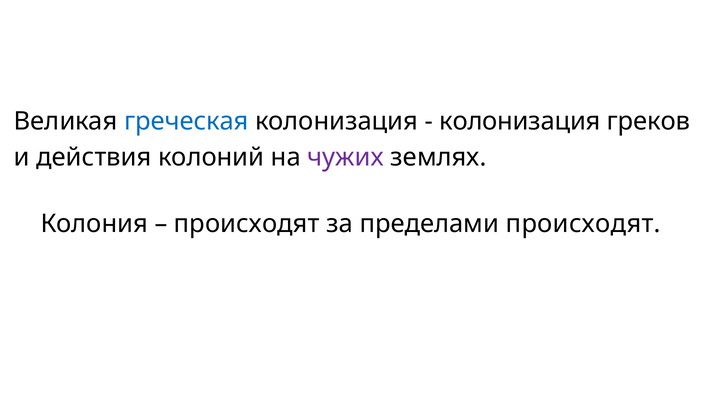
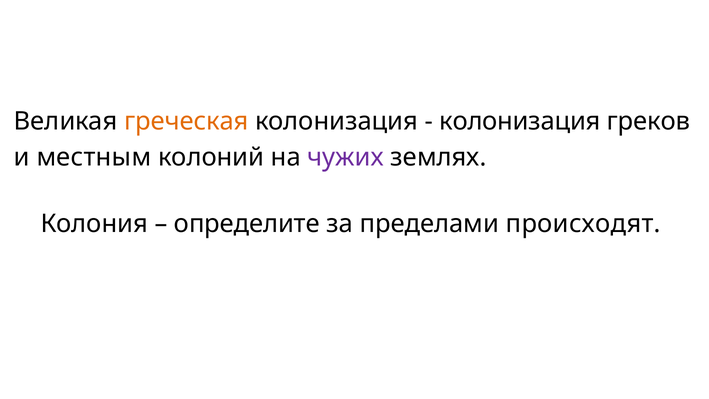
греческая colour: blue -> orange
действия: действия -> местным
происходят at (247, 224): происходят -> определите
